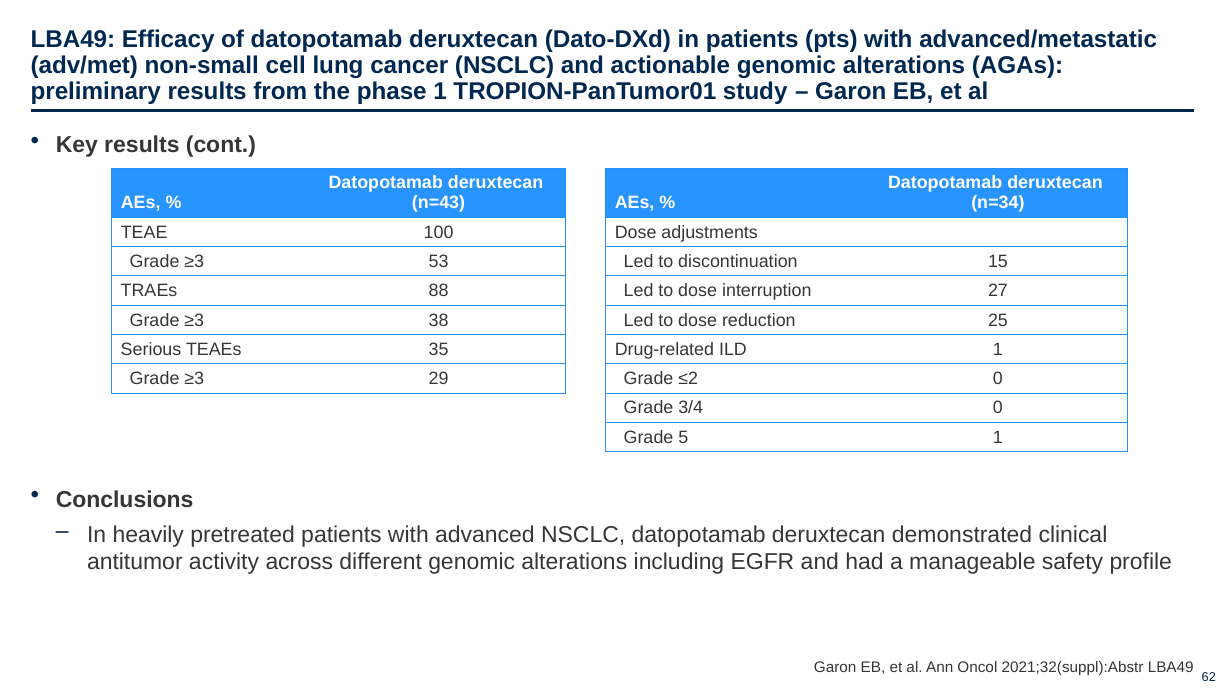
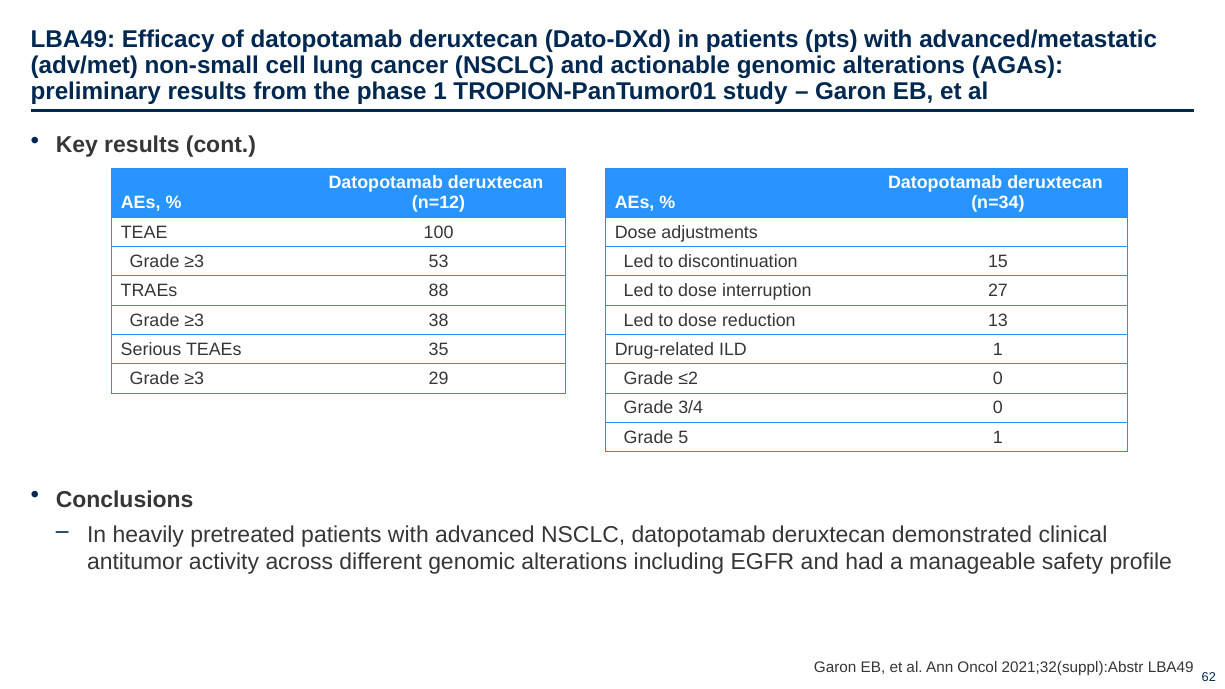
n=43: n=43 -> n=12
25: 25 -> 13
